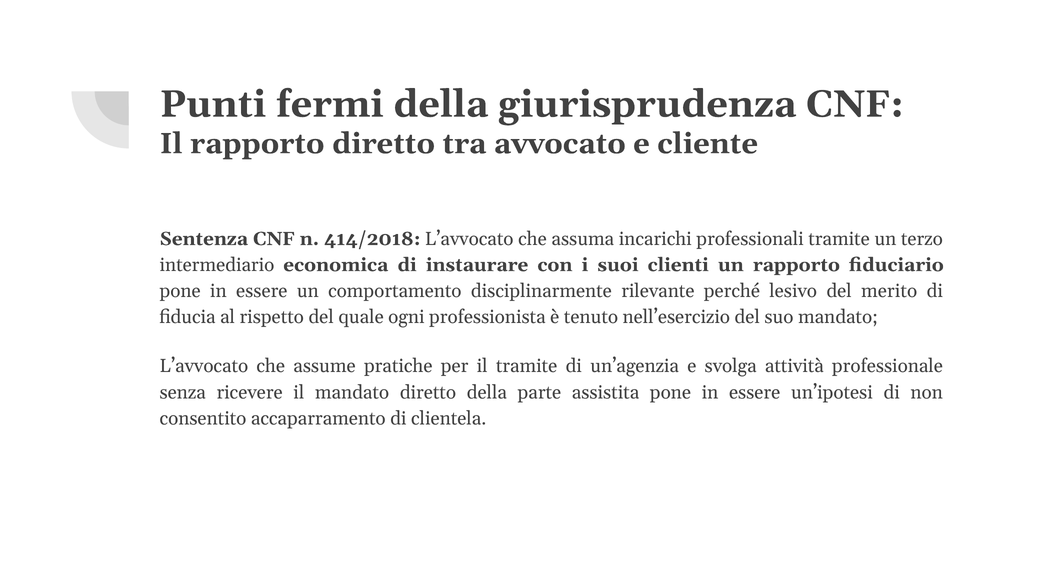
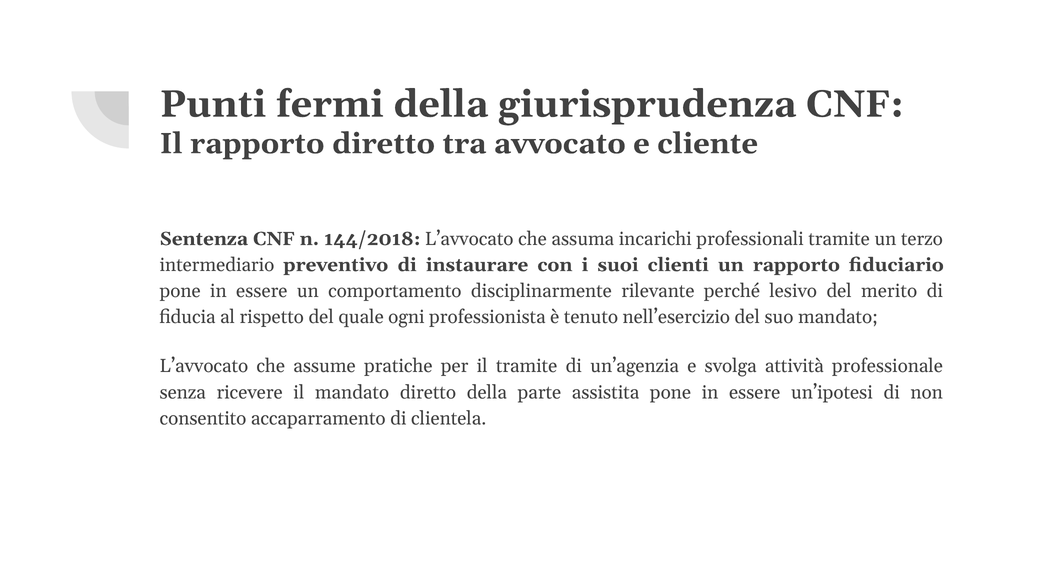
414/2018: 414/2018 -> 144/2018
economica: economica -> preventivo
